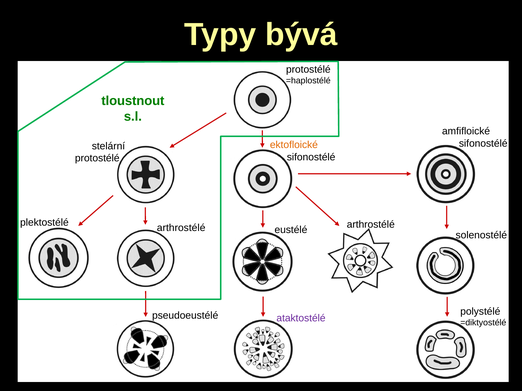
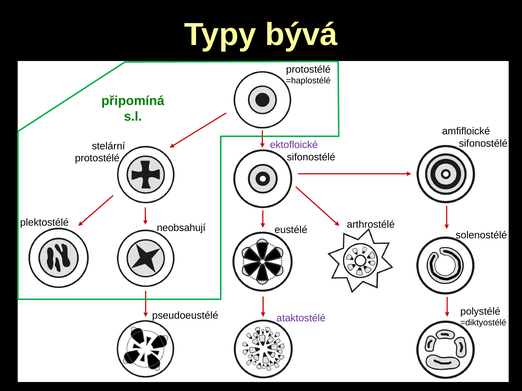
tloustnout: tloustnout -> připomíná
ektofloické colour: orange -> purple
arthrostélé at (181, 228): arthrostélé -> neobsahují
